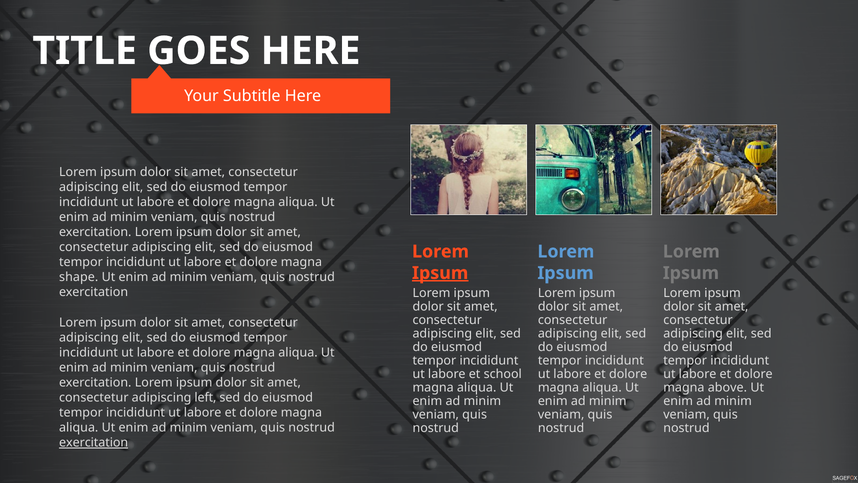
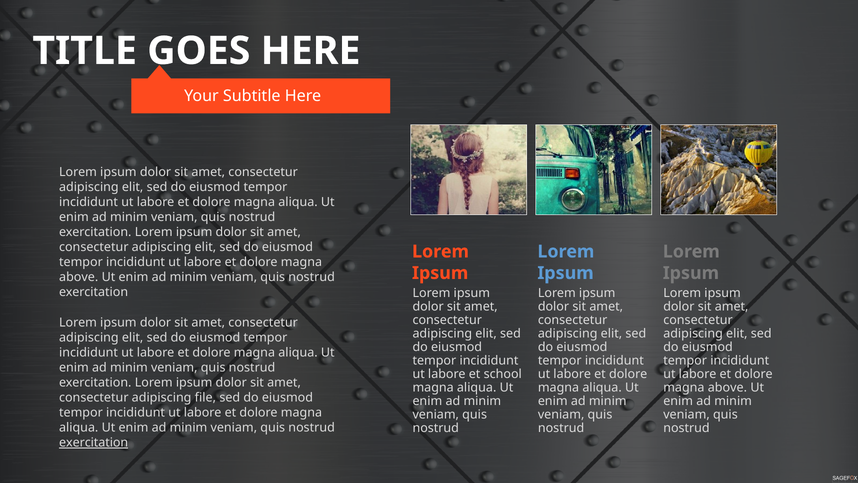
Ipsum at (440, 273) underline: present -> none
shape at (79, 277): shape -> above
left: left -> file
